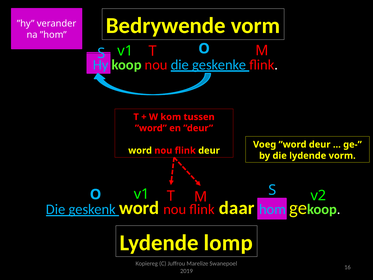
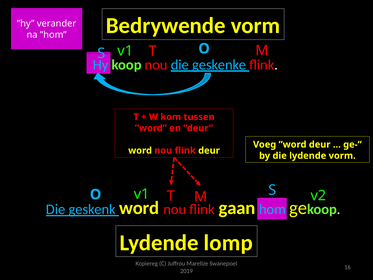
daar: daar -> gaan
